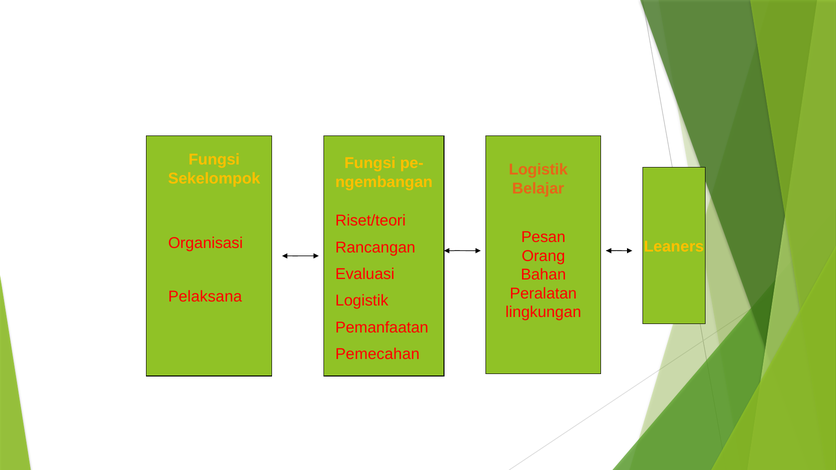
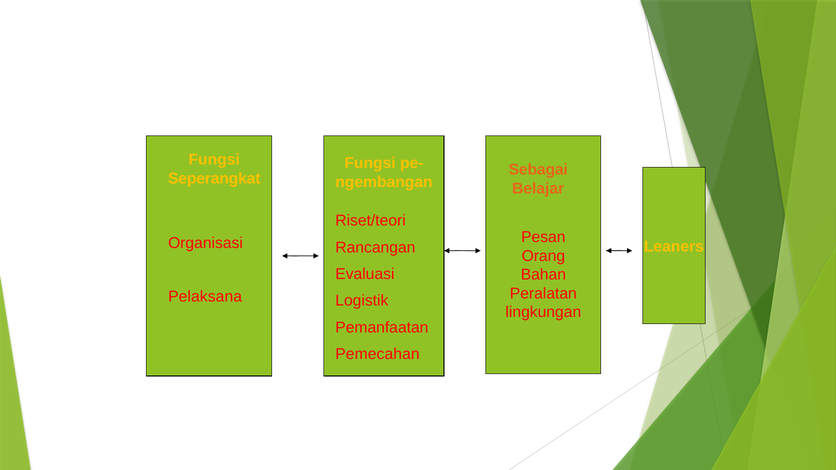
Logistik at (538, 170): Logistik -> Sebagai
Sekelompok: Sekelompok -> Seperangkat
